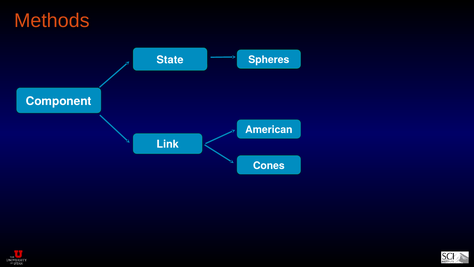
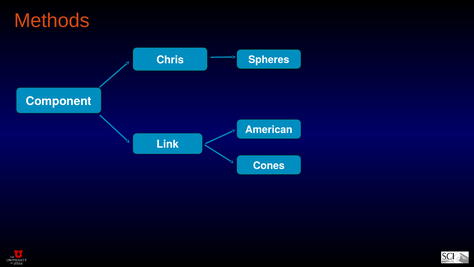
State: State -> Chris
